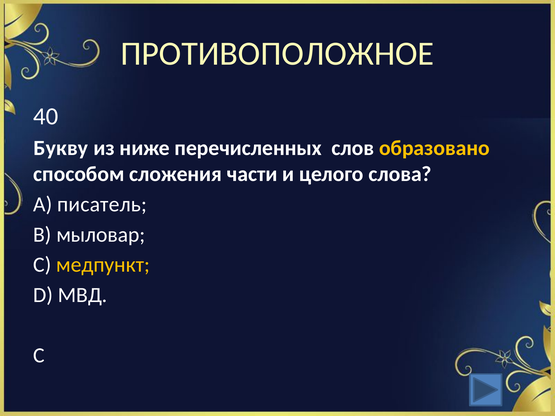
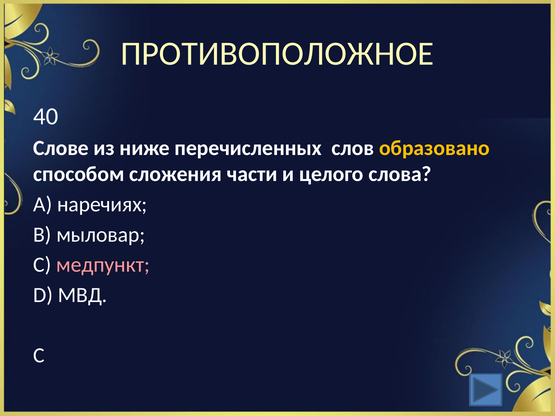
Букву: Букву -> Слове
писатель: писатель -> наречиях
медпункт colour: yellow -> pink
